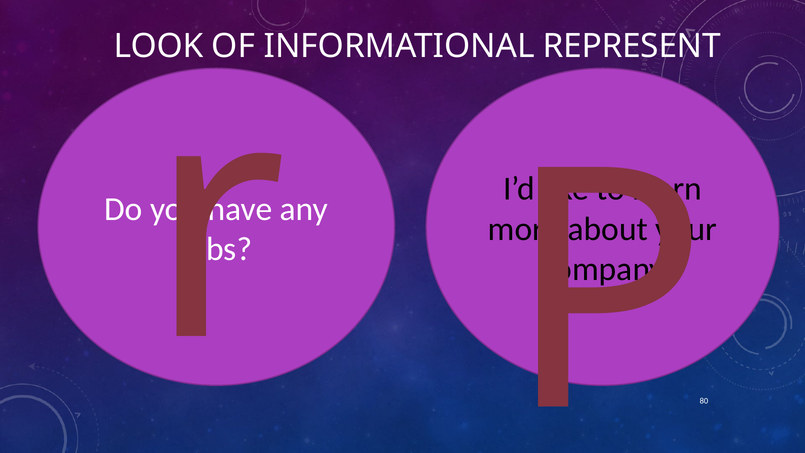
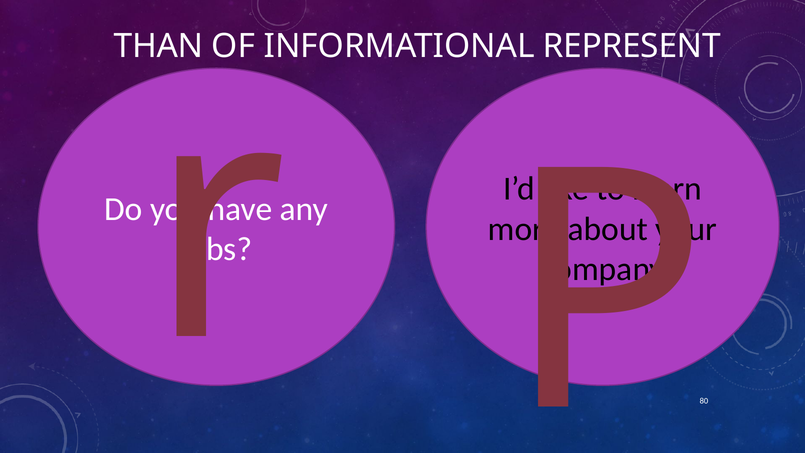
LOOK: LOOK -> THAN
